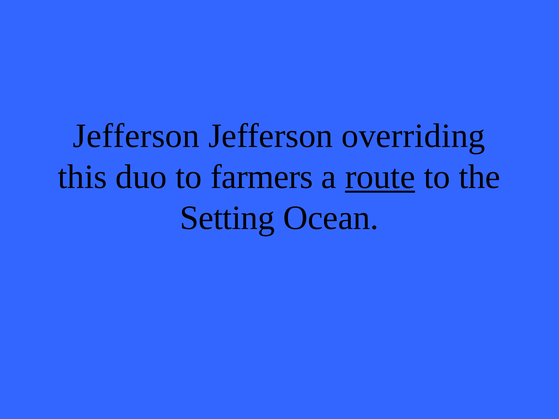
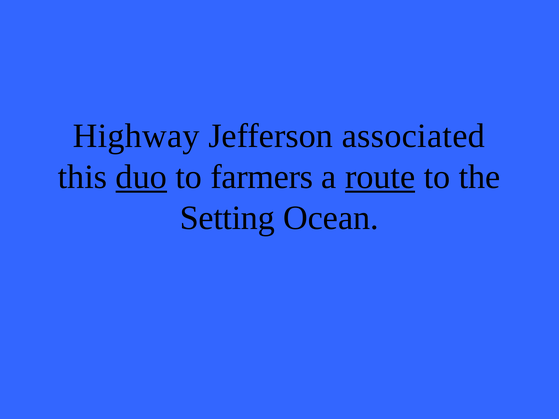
Jefferson at (136, 136): Jefferson -> Highway
overriding: overriding -> associated
duo underline: none -> present
